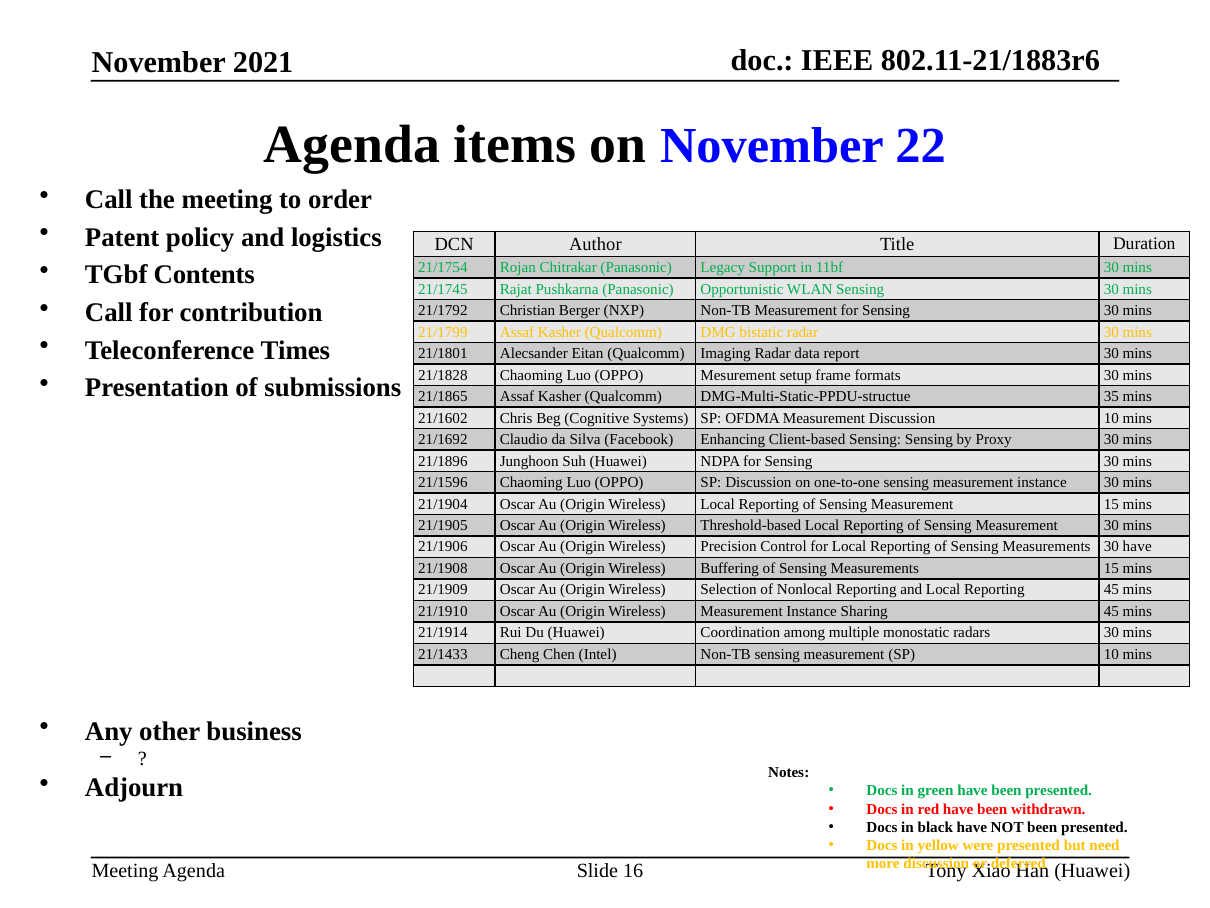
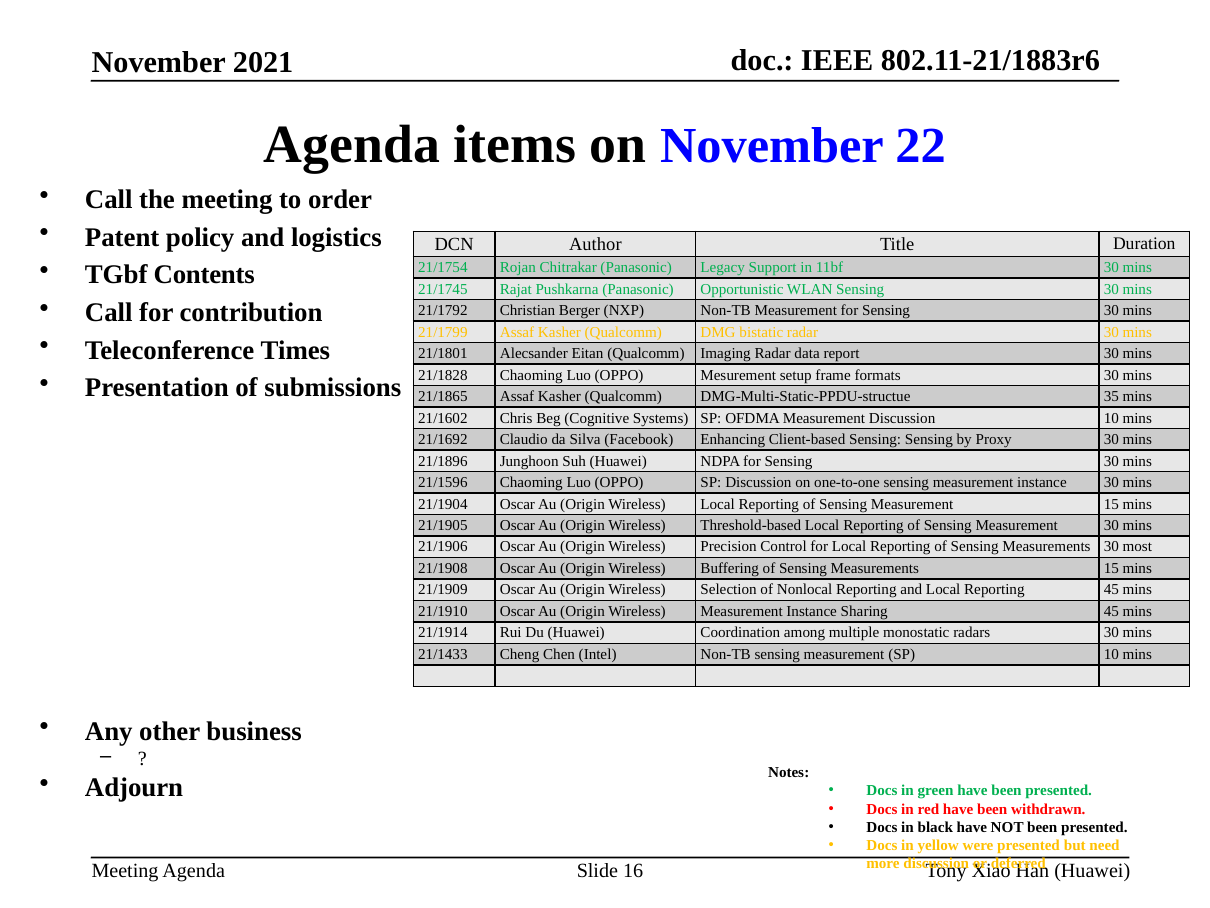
30 have: have -> most
